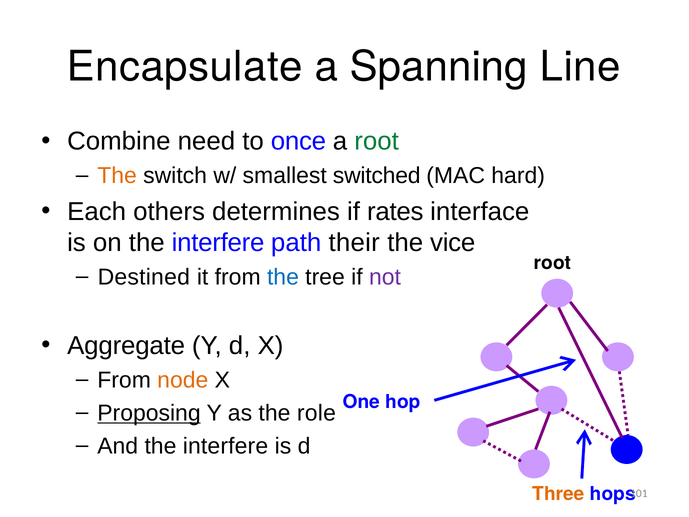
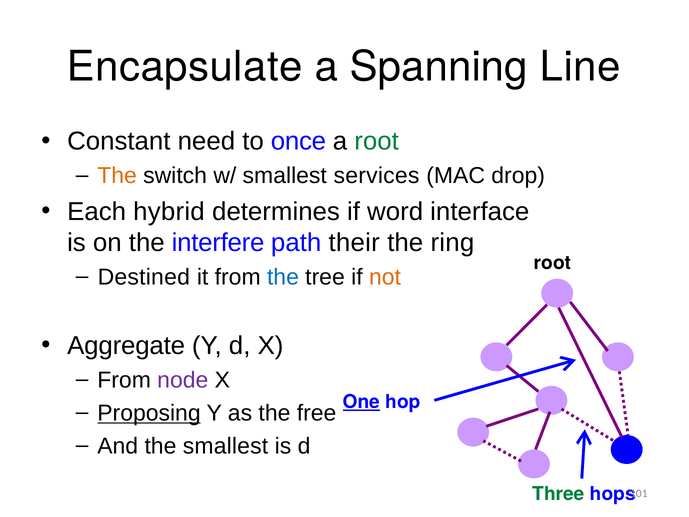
Combine: Combine -> Constant
switched: switched -> services
hard: hard -> drop
others: others -> hybrid
rates: rates -> word
vice: vice -> ring
not colour: purple -> orange
node colour: orange -> purple
One underline: none -> present
role: role -> free
And the interfere: interfere -> smallest
Three colour: orange -> green
